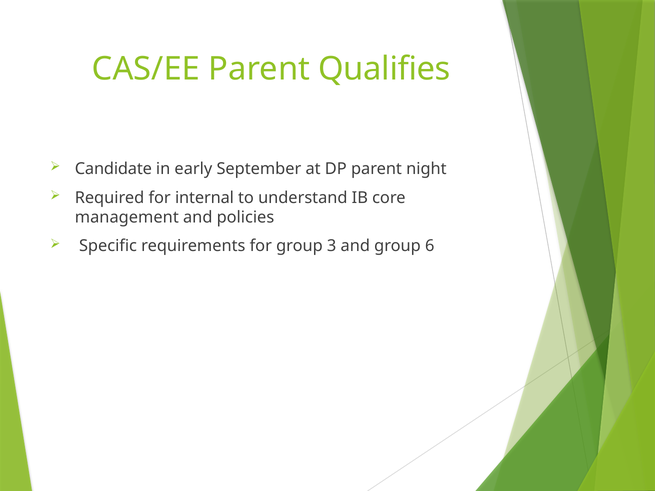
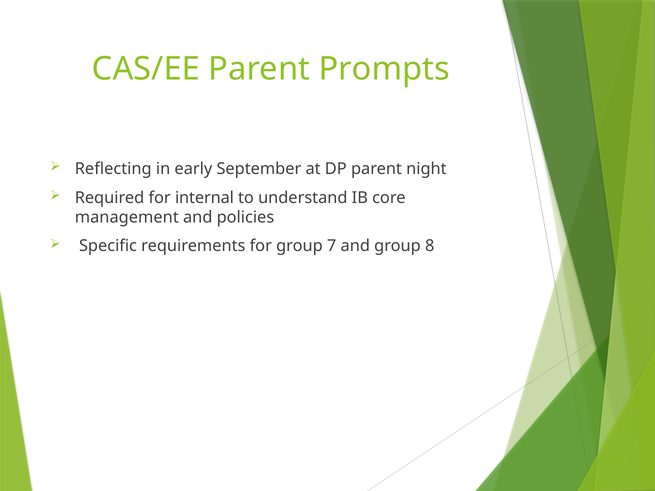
Qualifies: Qualifies -> Prompts
Candidate: Candidate -> Reflecting
3: 3 -> 7
6: 6 -> 8
